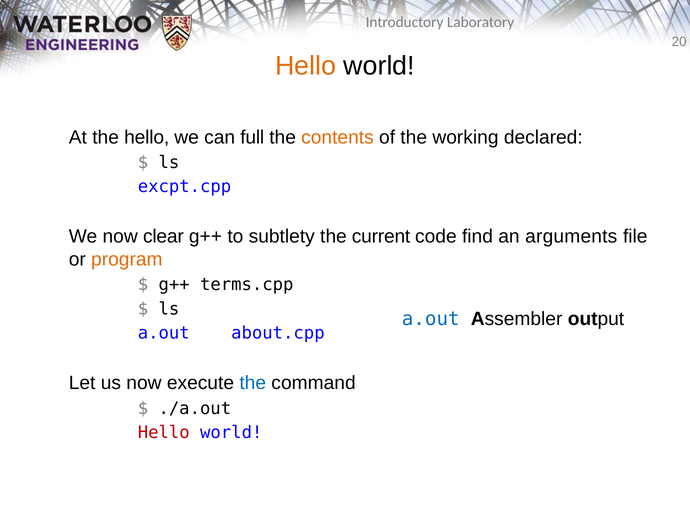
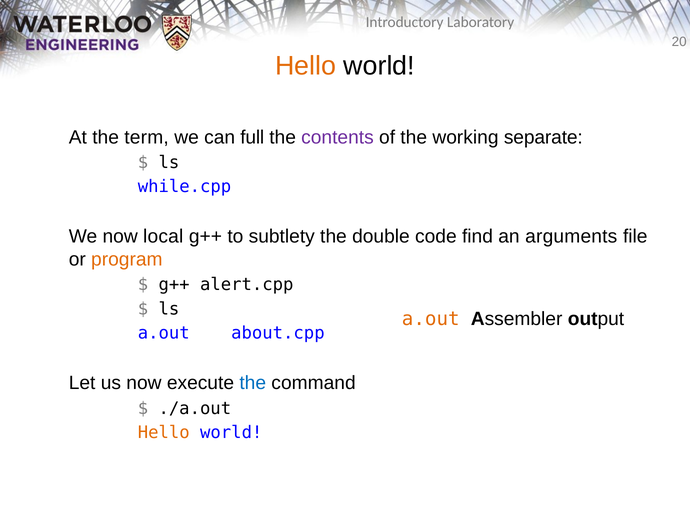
the hello: hello -> term
contents colour: orange -> purple
declared: declared -> separate
excpt.cpp: excpt.cpp -> while.cpp
clear: clear -> local
current: current -> double
terms.cpp: terms.cpp -> alert.cpp
a.out at (431, 318) colour: blue -> orange
Hello at (164, 432) colour: red -> orange
